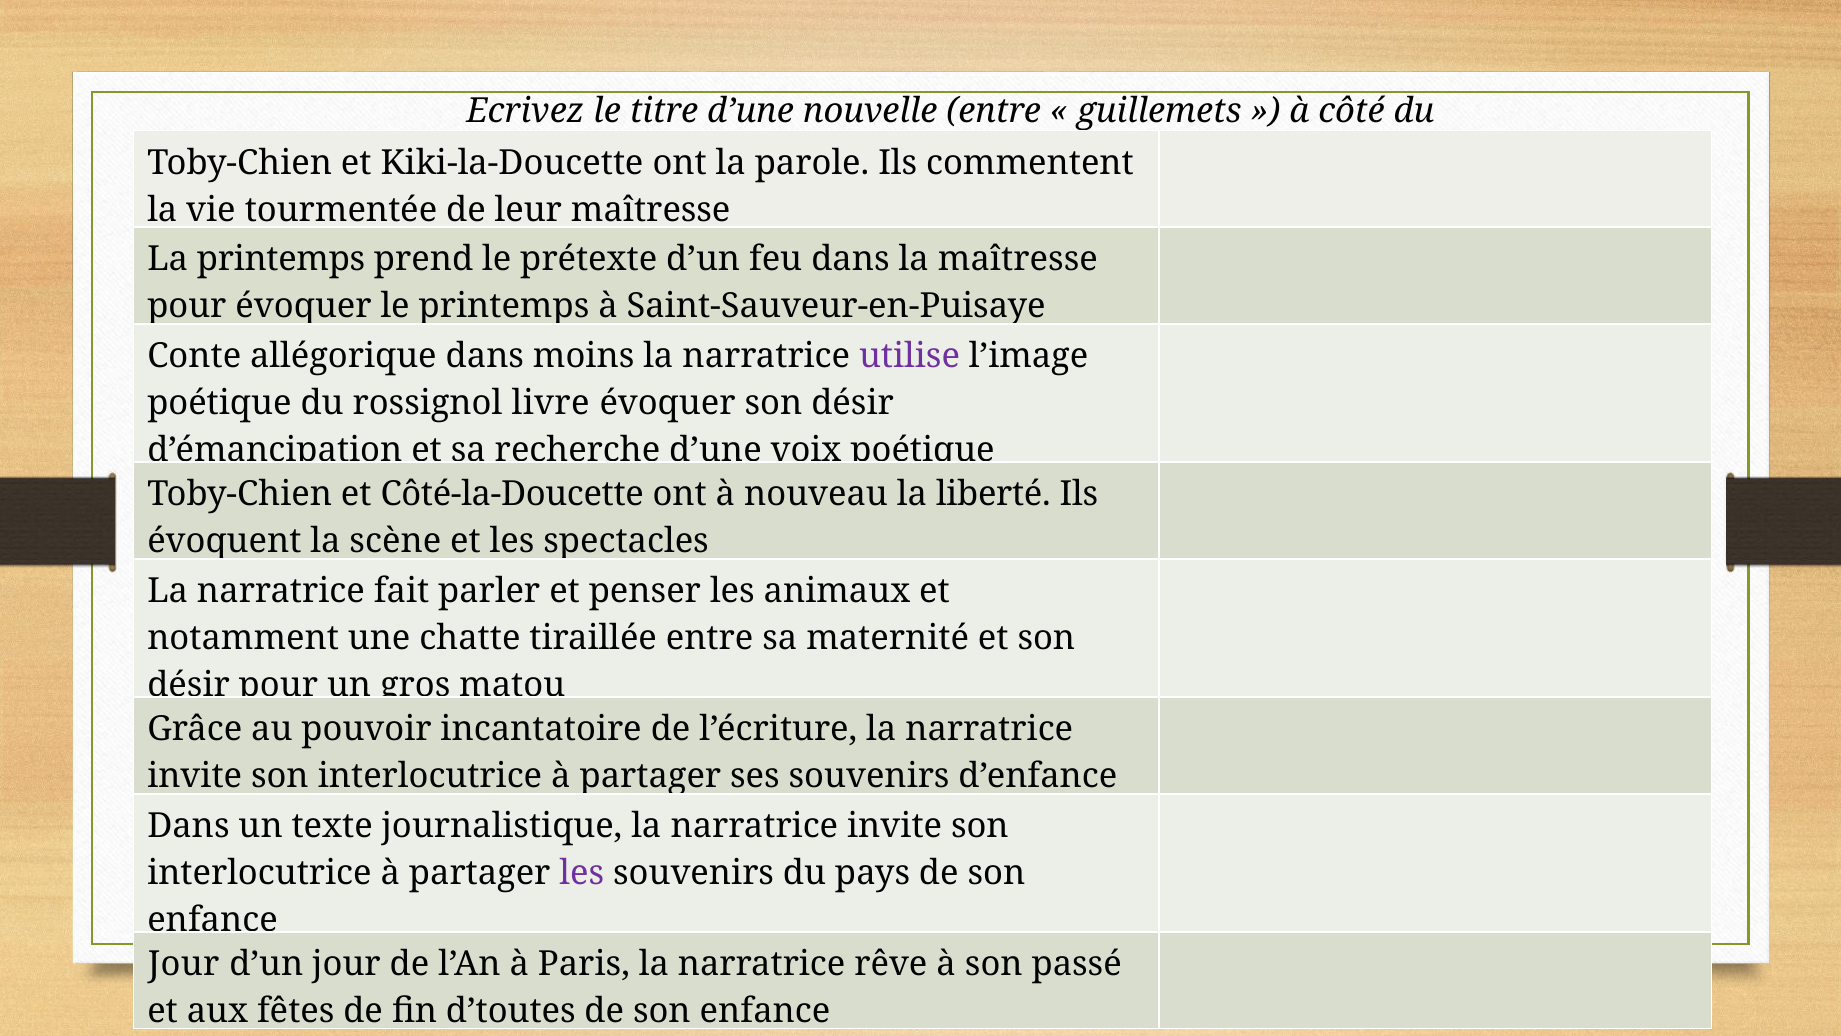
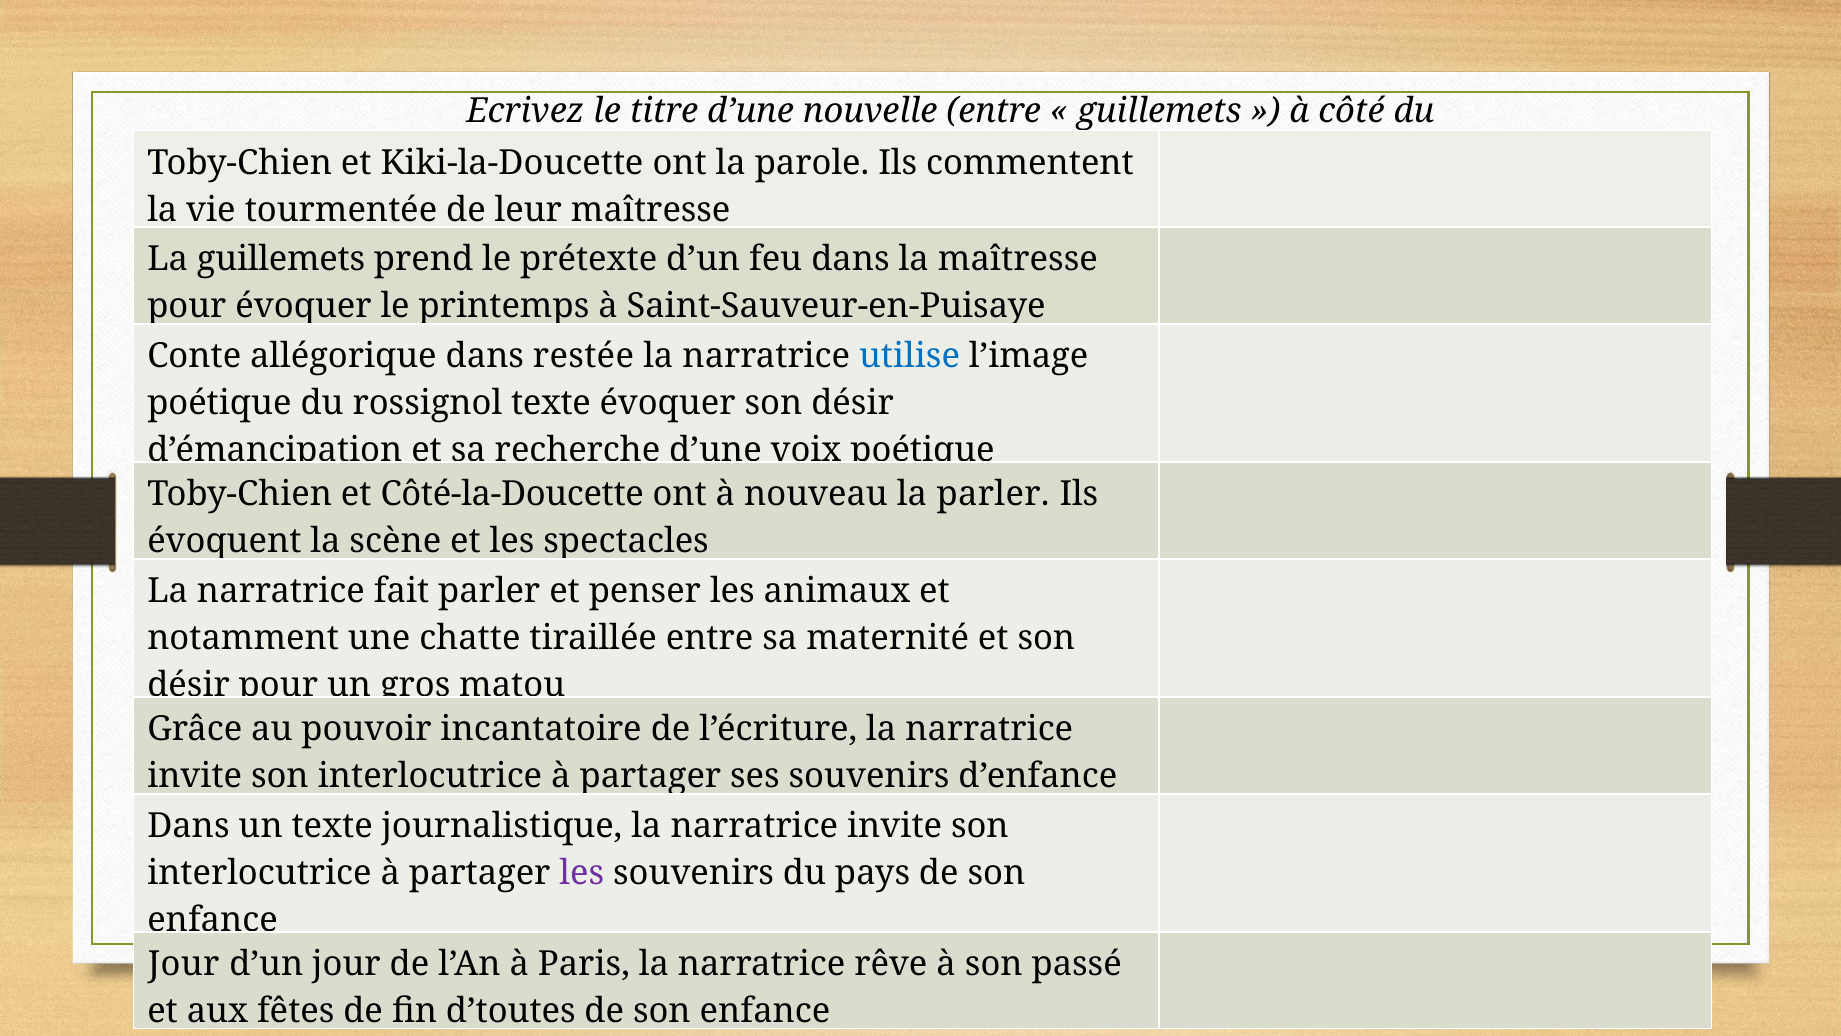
La printemps: printemps -> guillemets
moins: moins -> restée
utilise colour: purple -> blue
rossignol livre: livre -> texte
la liberté: liberté -> parler
